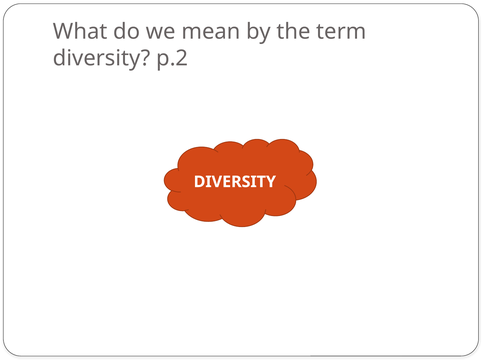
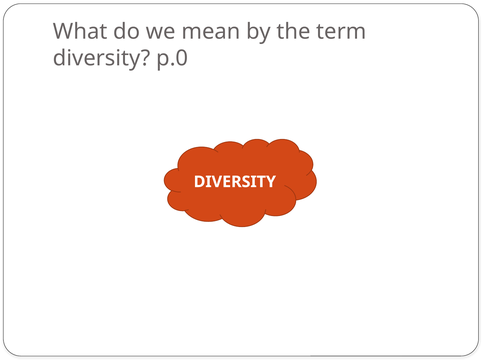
p.2: p.2 -> p.0
